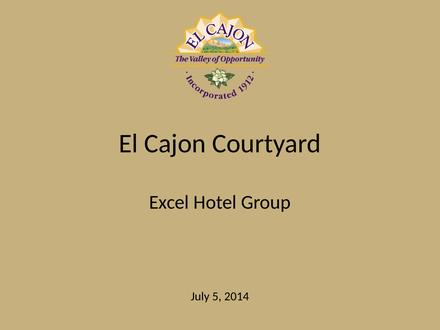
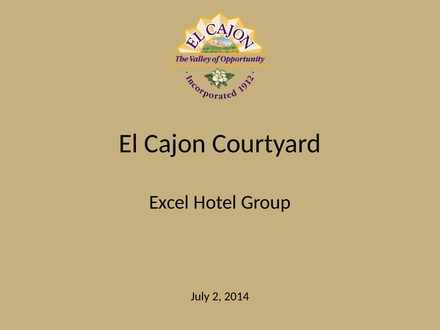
5: 5 -> 2
